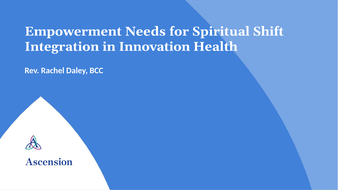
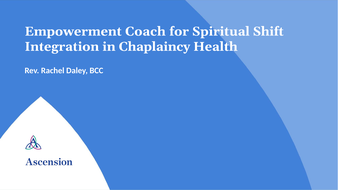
Needs: Needs -> Coach
Innovation: Innovation -> Chaplaincy
